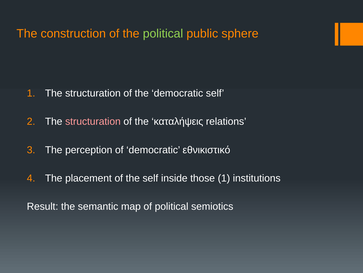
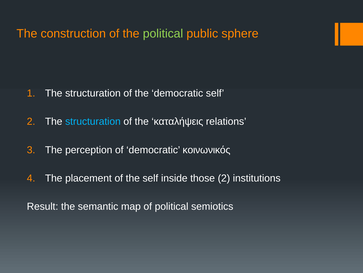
structuration at (93, 121) colour: pink -> light blue
εθνικιστικό: εθνικιστικό -> κοινωνικός
those 1: 1 -> 2
